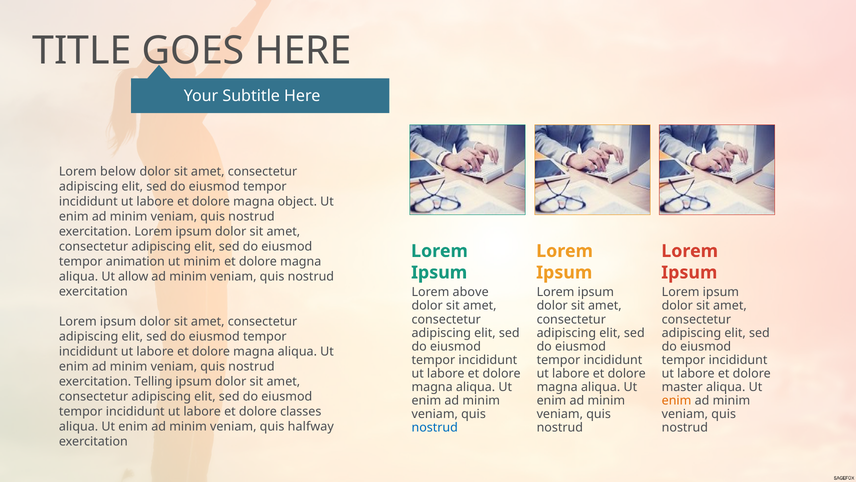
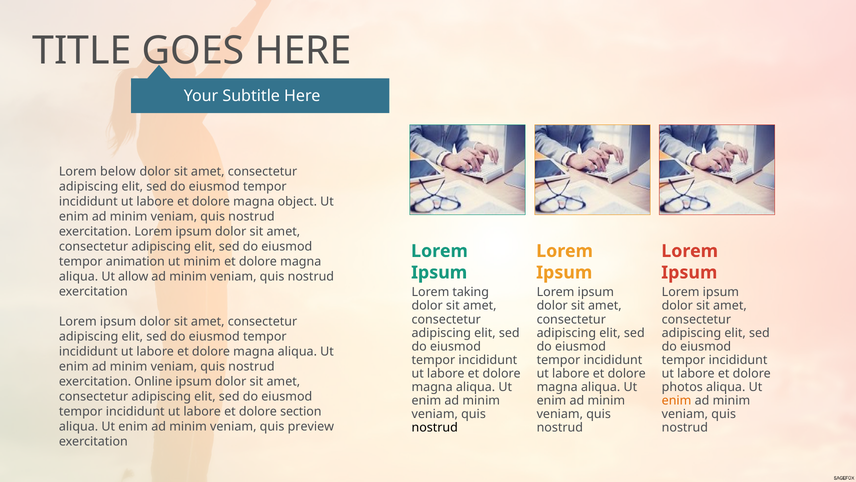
above: above -> taking
Telling: Telling -> Online
master: master -> photos
classes: classes -> section
halfway: halfway -> preview
nostrud at (435, 427) colour: blue -> black
